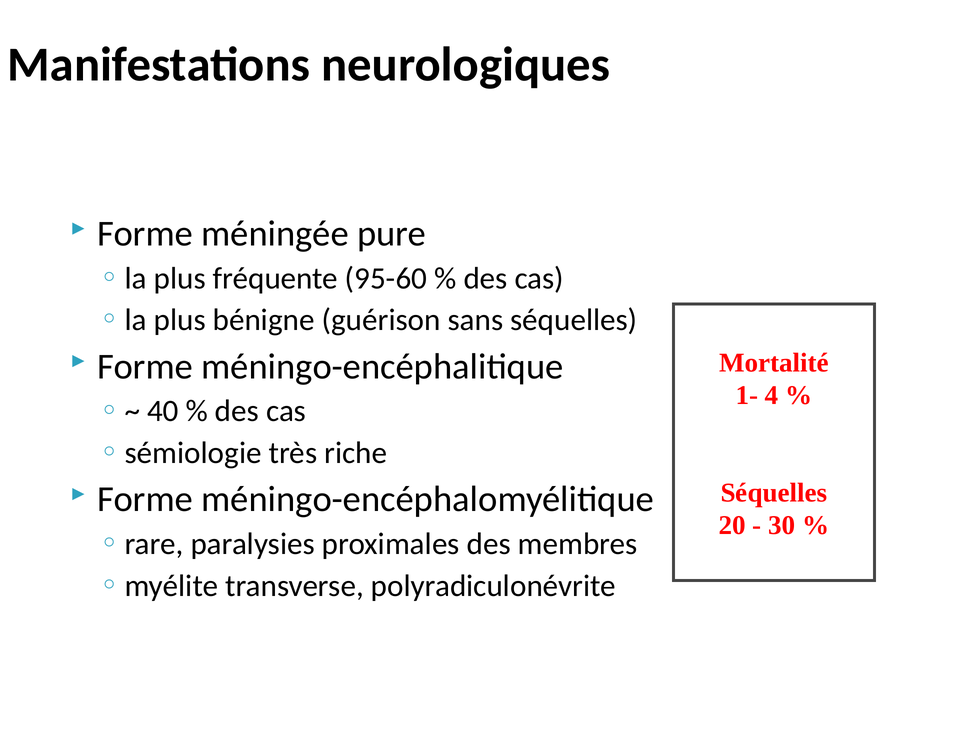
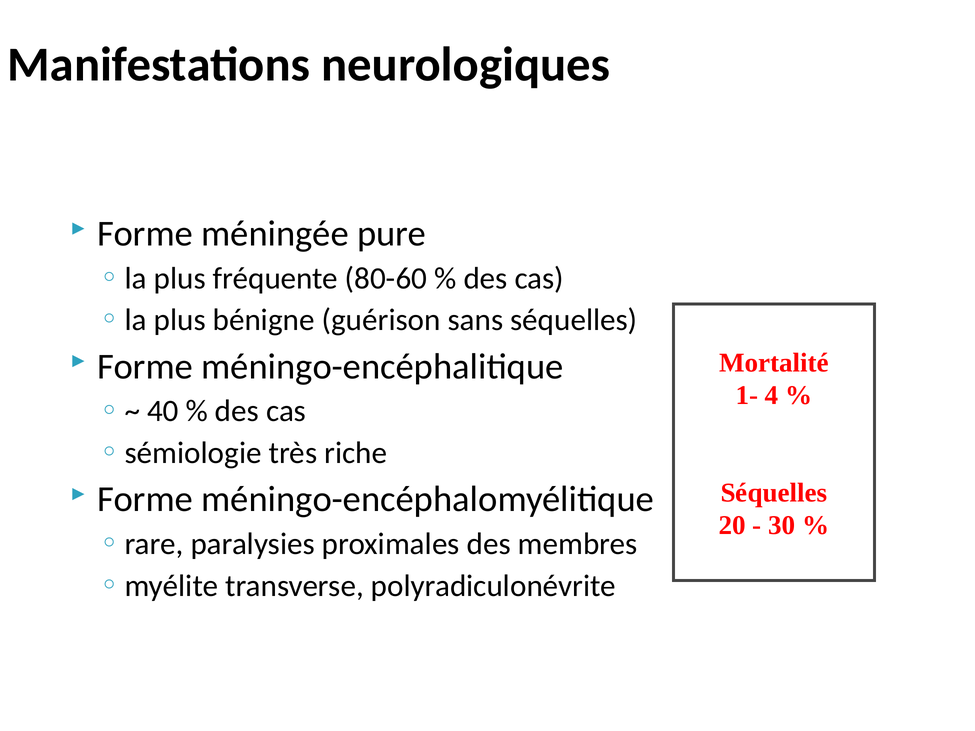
95-60: 95-60 -> 80-60
